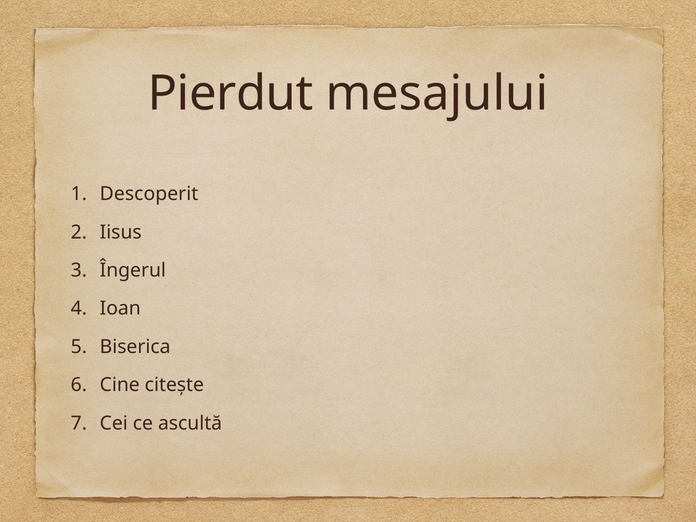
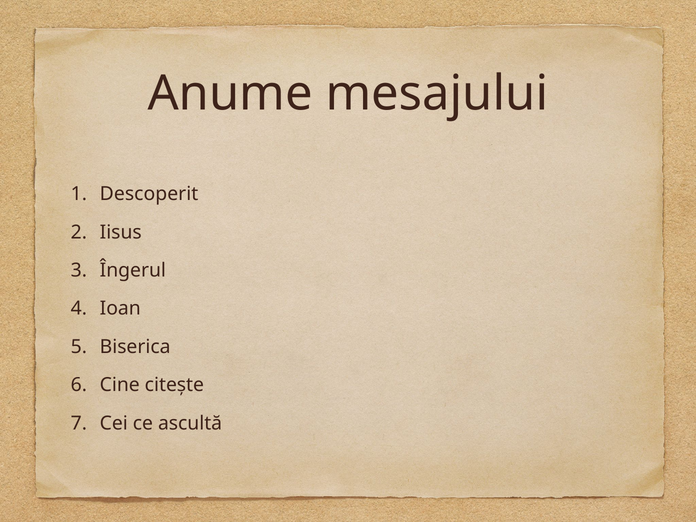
Pierdut: Pierdut -> Anume
